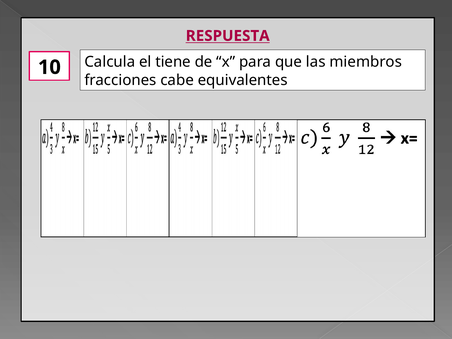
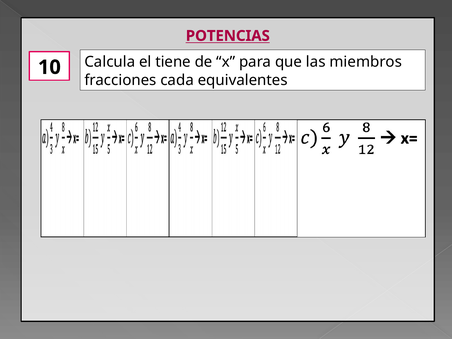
RESPUESTA: RESPUESTA -> POTENCIAS
cabe: cabe -> cada
